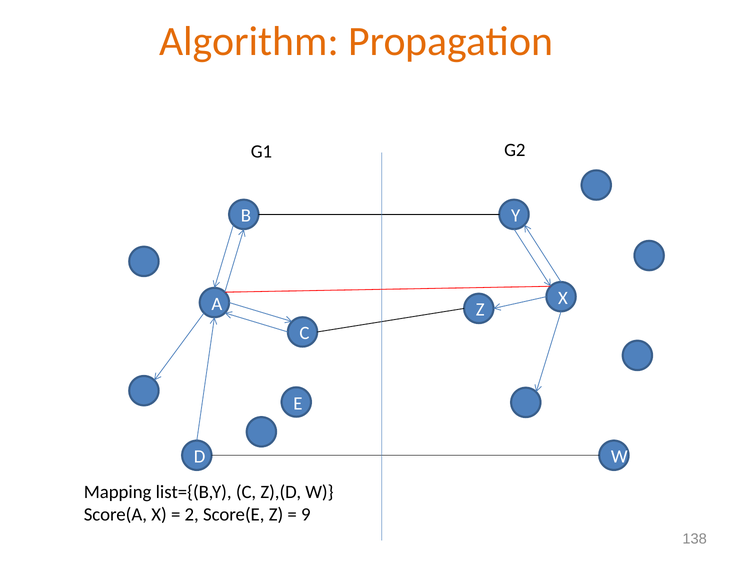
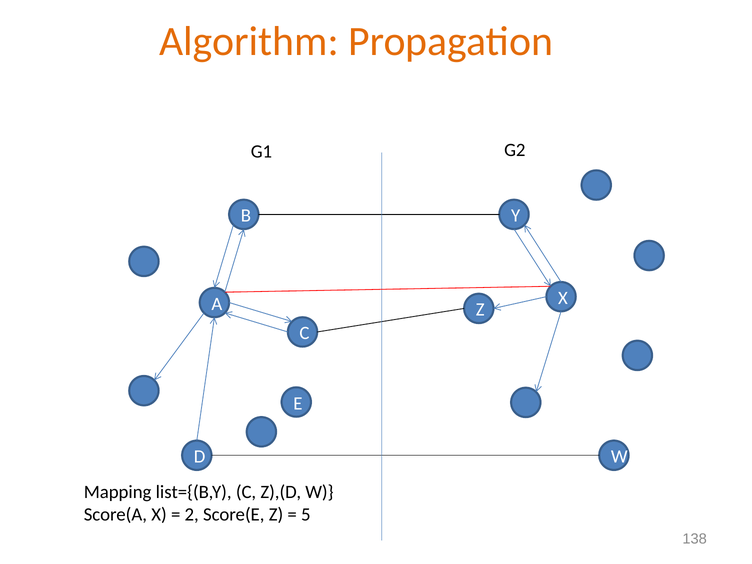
9: 9 -> 5
